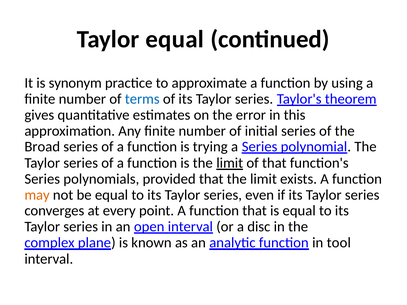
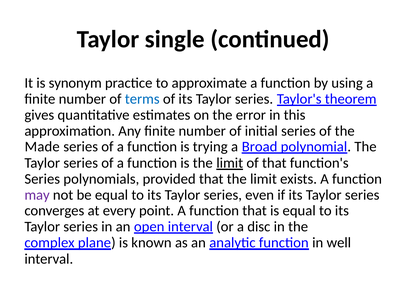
Taylor equal: equal -> single
Broad: Broad -> Made
a Series: Series -> Broad
may colour: orange -> purple
tool: tool -> well
